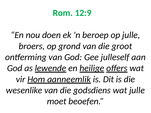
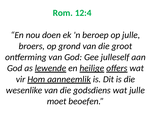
12:9: 12:9 -> 12:4
